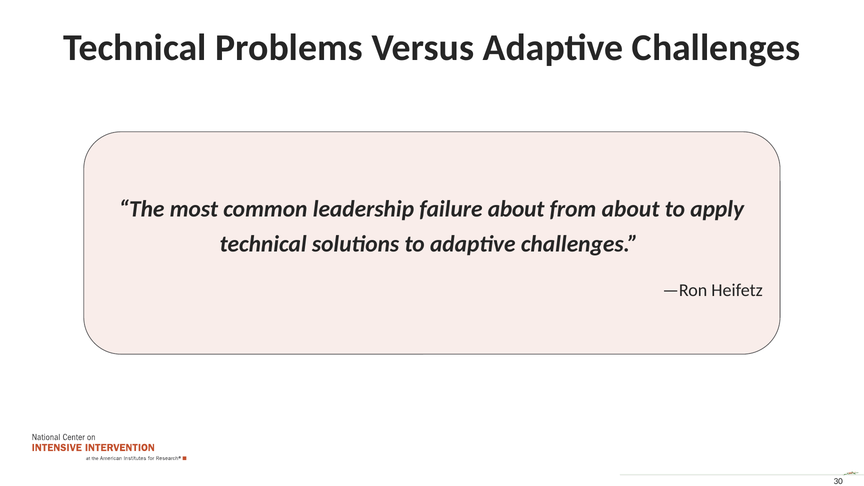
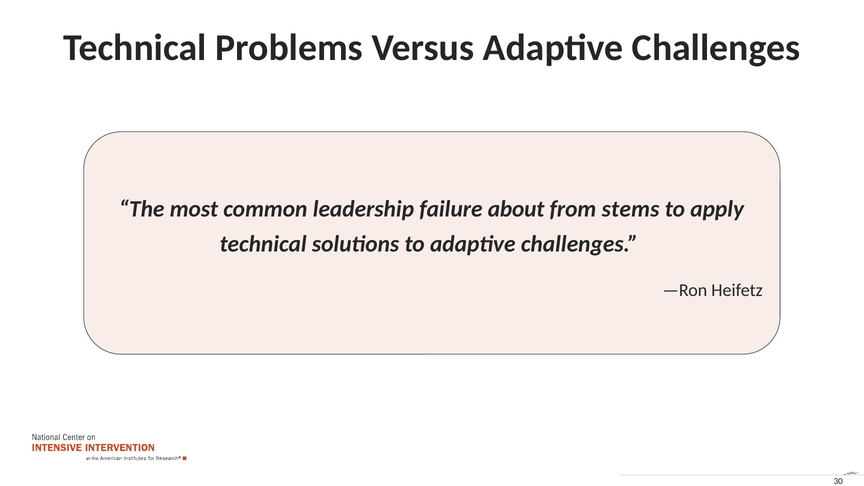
from about: about -> stems
